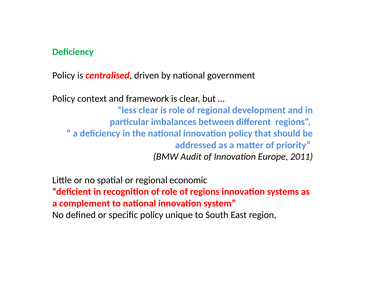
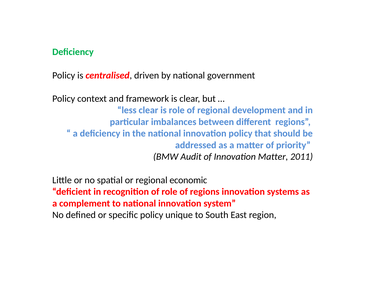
Innovation Europe: Europe -> Matter
